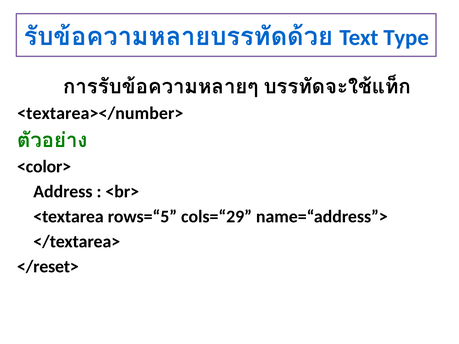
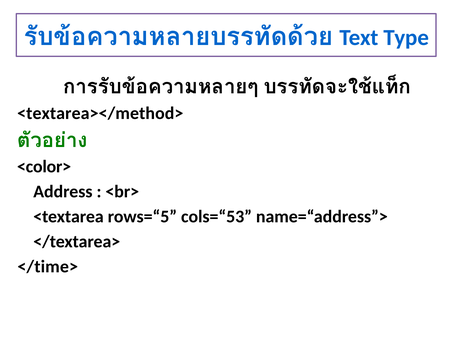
<textarea></number>: <textarea></number> -> <textarea></method>
cols=“29: cols=“29 -> cols=“53
</reset>: </reset> -> </time>
